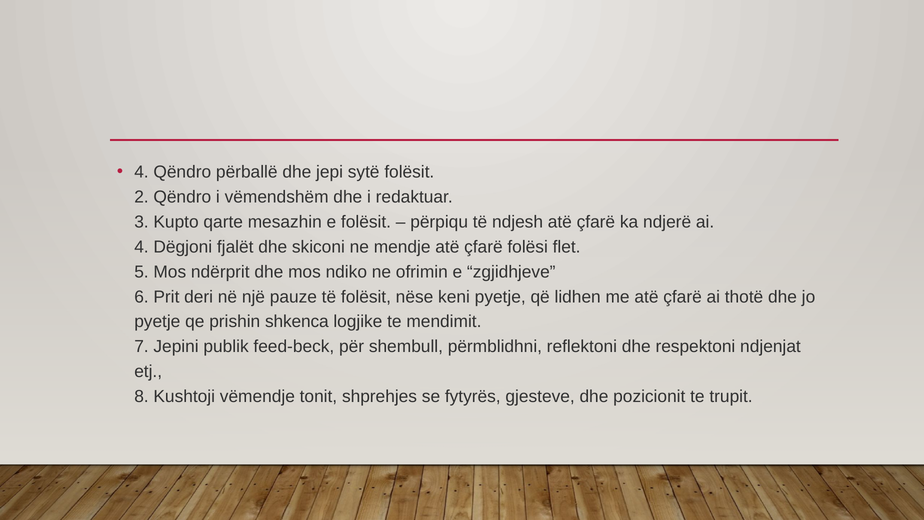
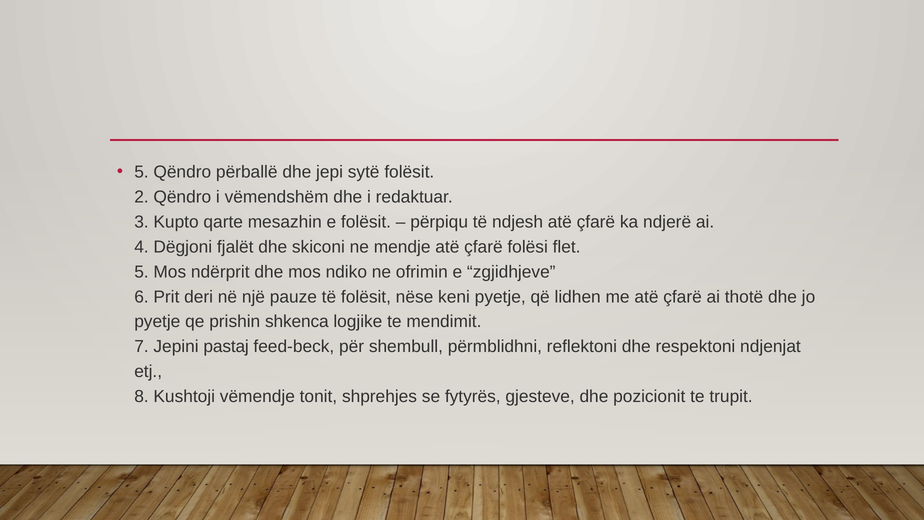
4 at (141, 172): 4 -> 5
publik: publik -> pastaj
